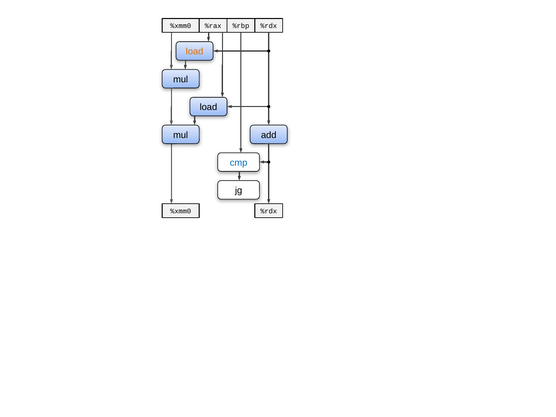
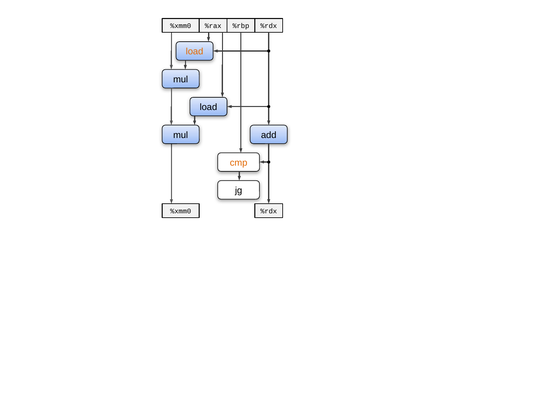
cmp colour: blue -> orange
